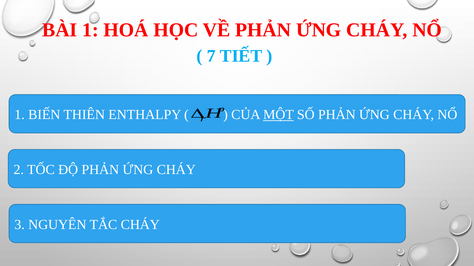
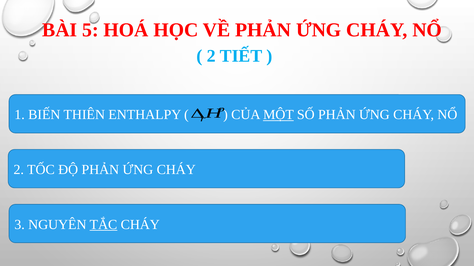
BÀI 1: 1 -> 5
7 at (211, 56): 7 -> 2
TẮC underline: none -> present
